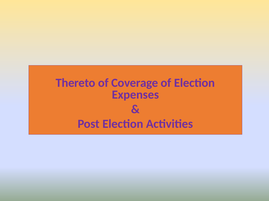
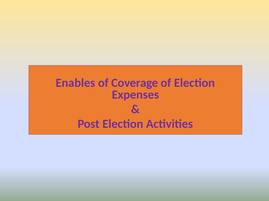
Thereto: Thereto -> Enables
